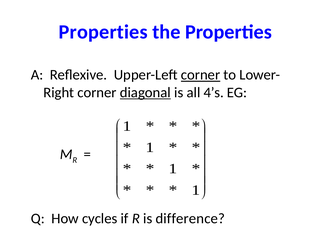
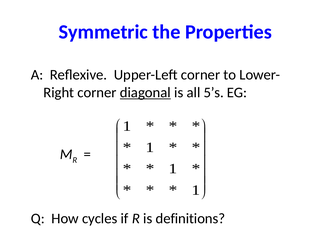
Properties at (103, 32): Properties -> Symmetric
corner at (201, 75) underline: present -> none
4’s: 4’s -> 5’s
difference: difference -> definitions
